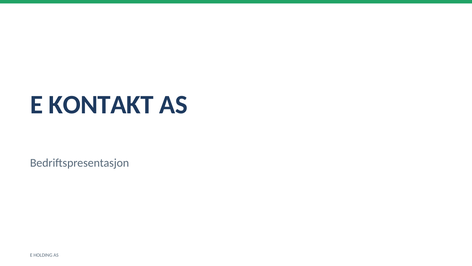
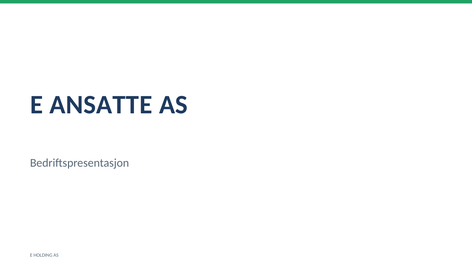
KONTAKT: KONTAKT -> ANSATTE
